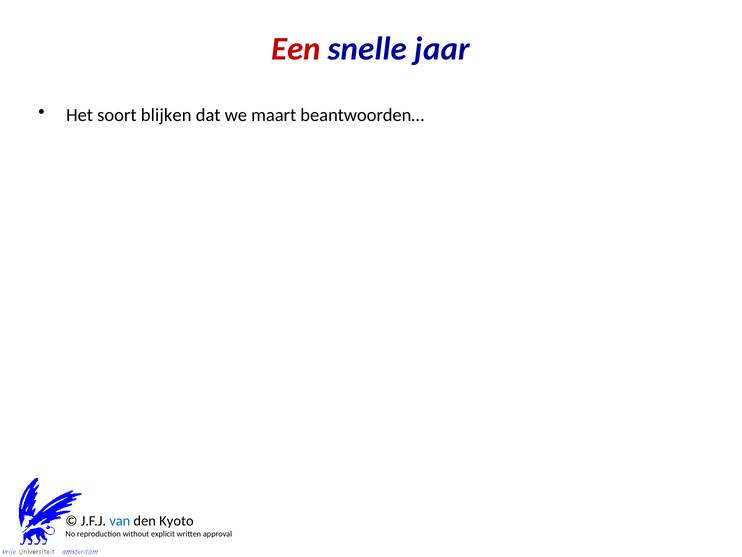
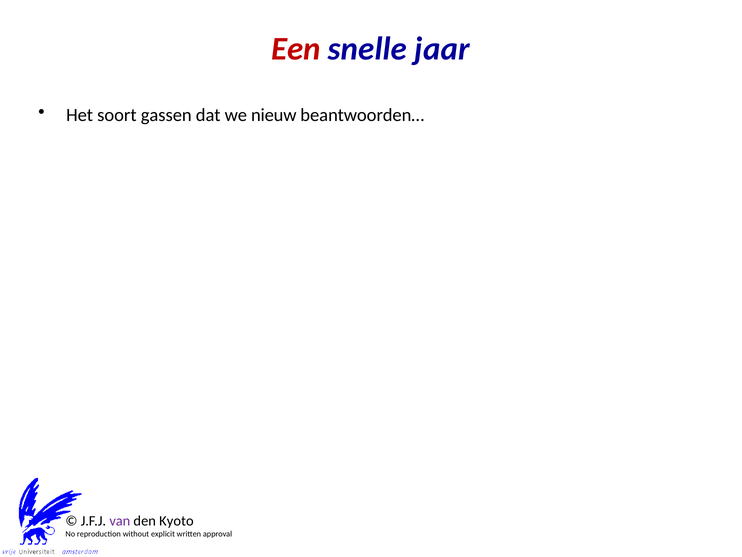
blijken: blijken -> gassen
maart: maart -> nieuw
van colour: blue -> purple
